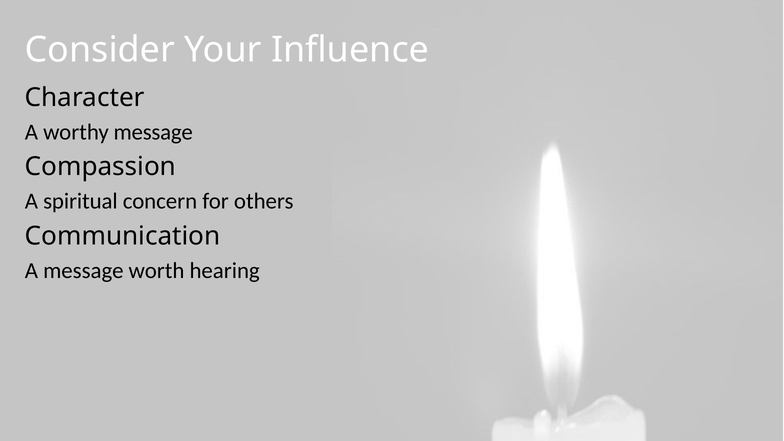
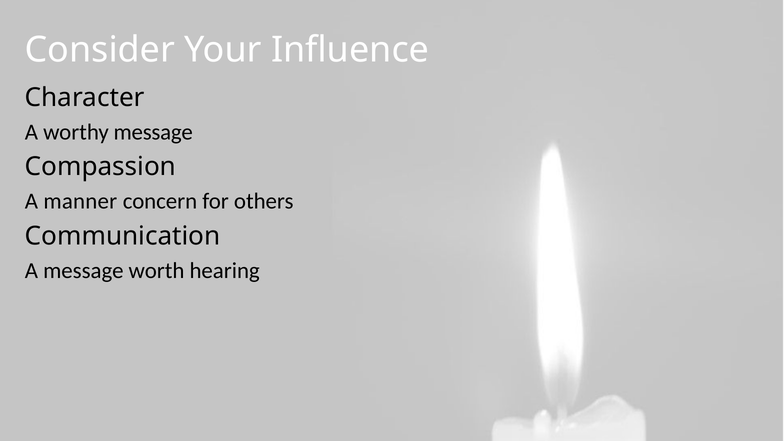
spiritual: spiritual -> manner
